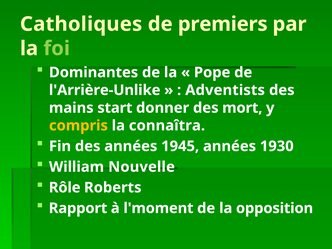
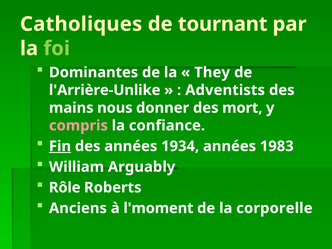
premiers: premiers -> tournant
Pope: Pope -> They
start: start -> nous
compris colour: yellow -> pink
connaîtra: connaîtra -> confiance
Fin underline: none -> present
1945: 1945 -> 1934
1930: 1930 -> 1983
Nouvelle: Nouvelle -> Arguably
Rapport: Rapport -> Anciens
opposition: opposition -> corporelle
